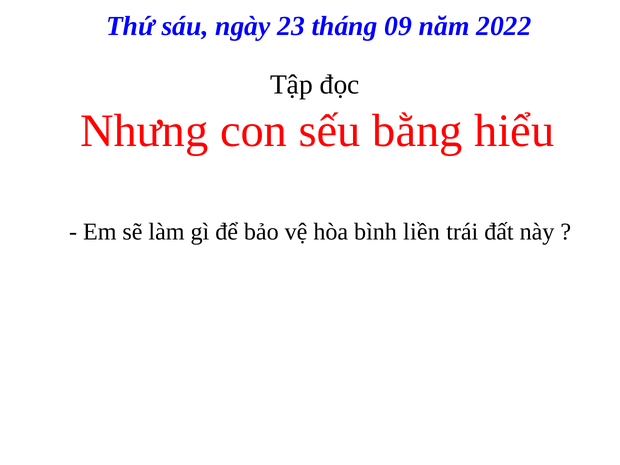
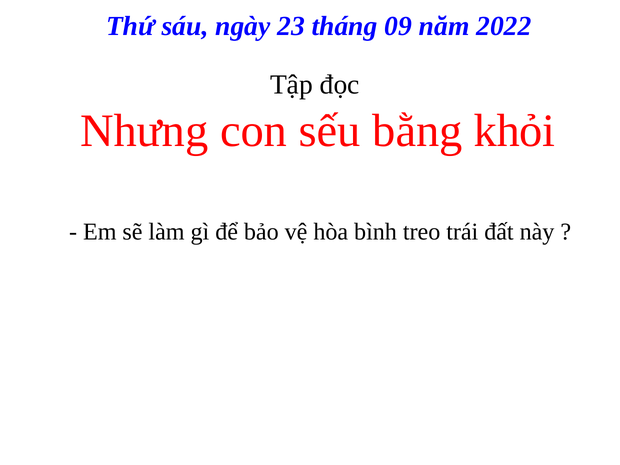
hiểu: hiểu -> khỏi
liền: liền -> treo
